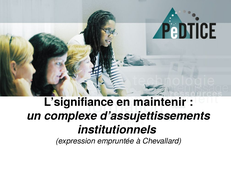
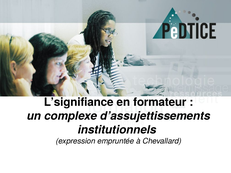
maintenir: maintenir -> formateur
